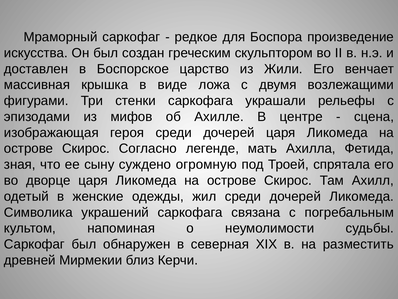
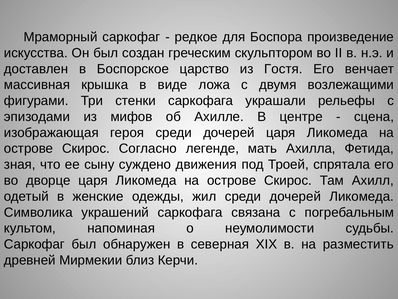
Жили: Жили -> Гостя
огромную: огромную -> движения
